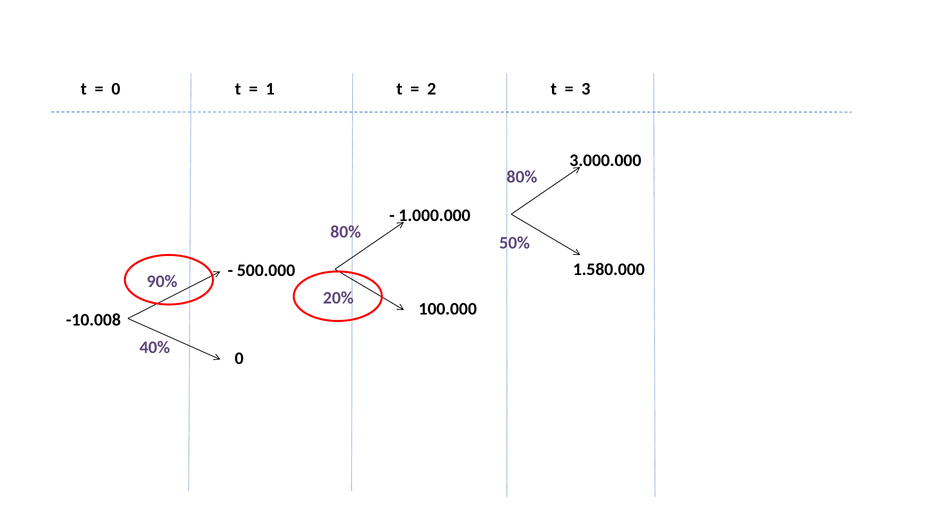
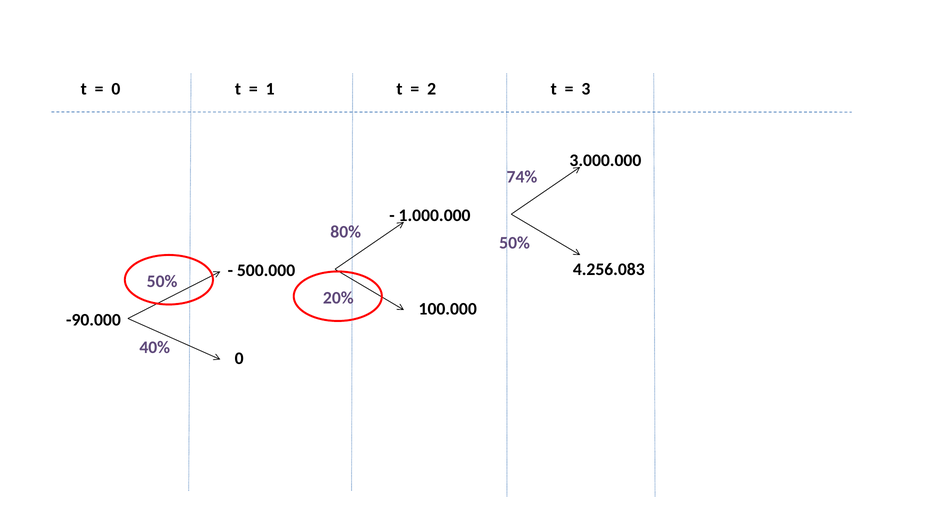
80% at (522, 177): 80% -> 74%
1.580.000: 1.580.000 -> 4.256.083
90% at (162, 282): 90% -> 50%
-10.008: -10.008 -> -90.000
